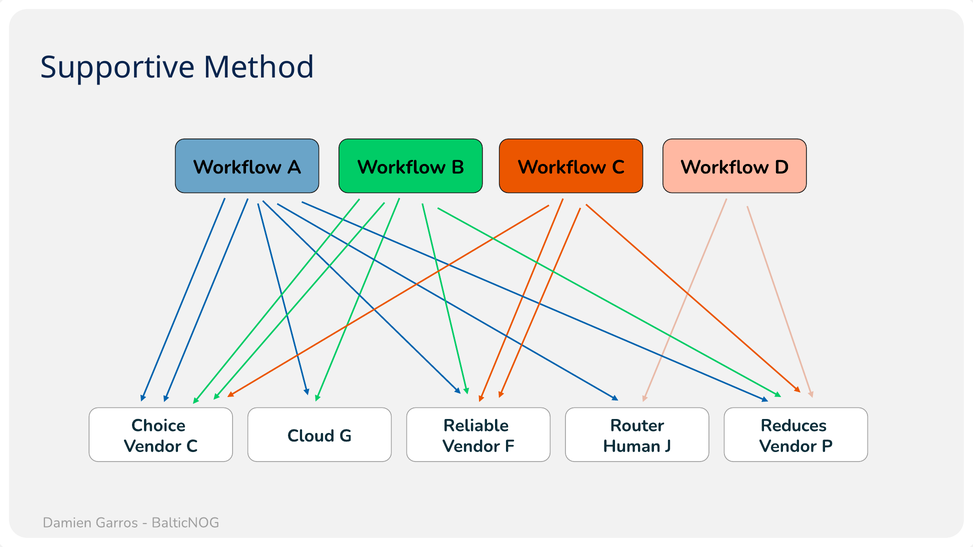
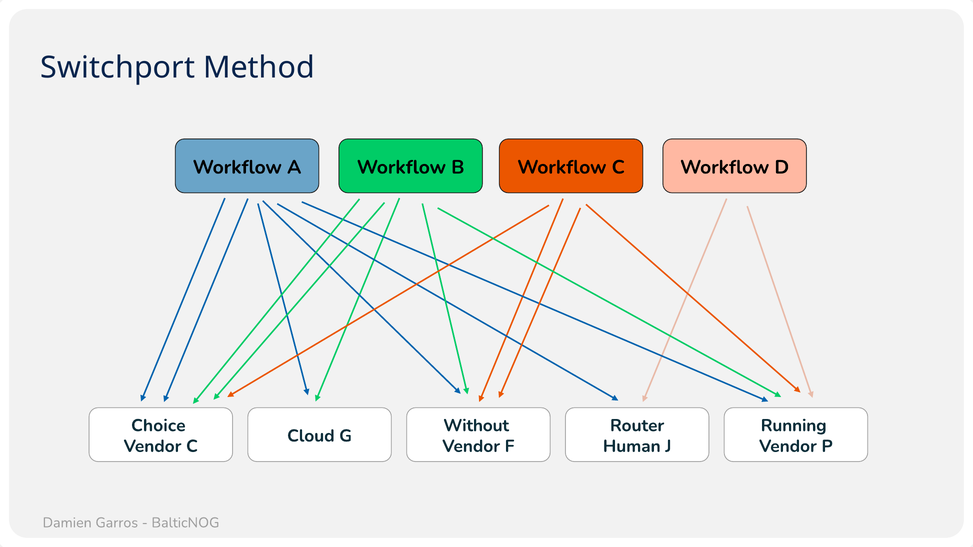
Supportive: Supportive -> Switchport
Reliable: Reliable -> Without
Reduces: Reduces -> Running
